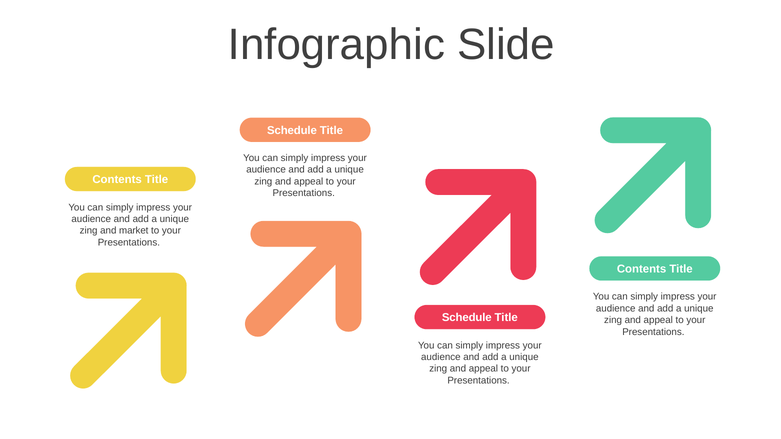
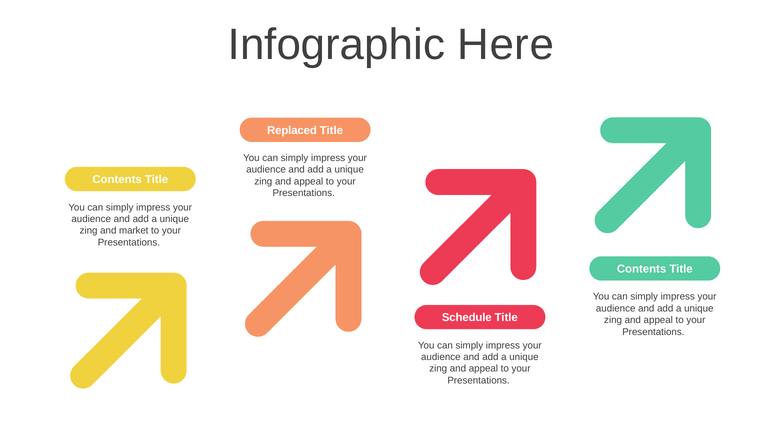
Slide: Slide -> Here
Schedule at (292, 131): Schedule -> Replaced
